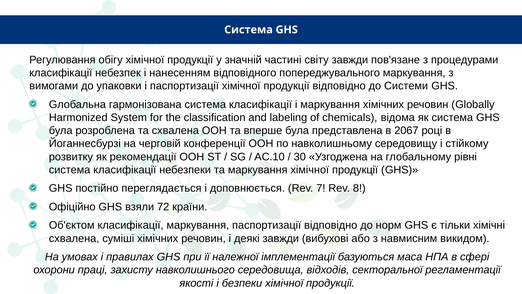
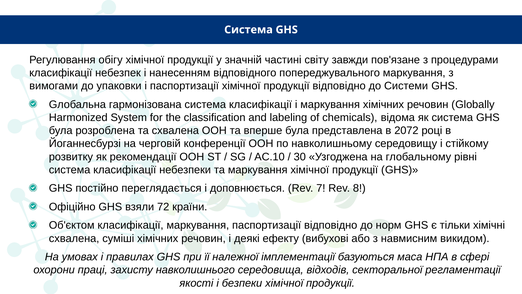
2067: 2067 -> 2072
деякі завжди: завжди -> ефекту
